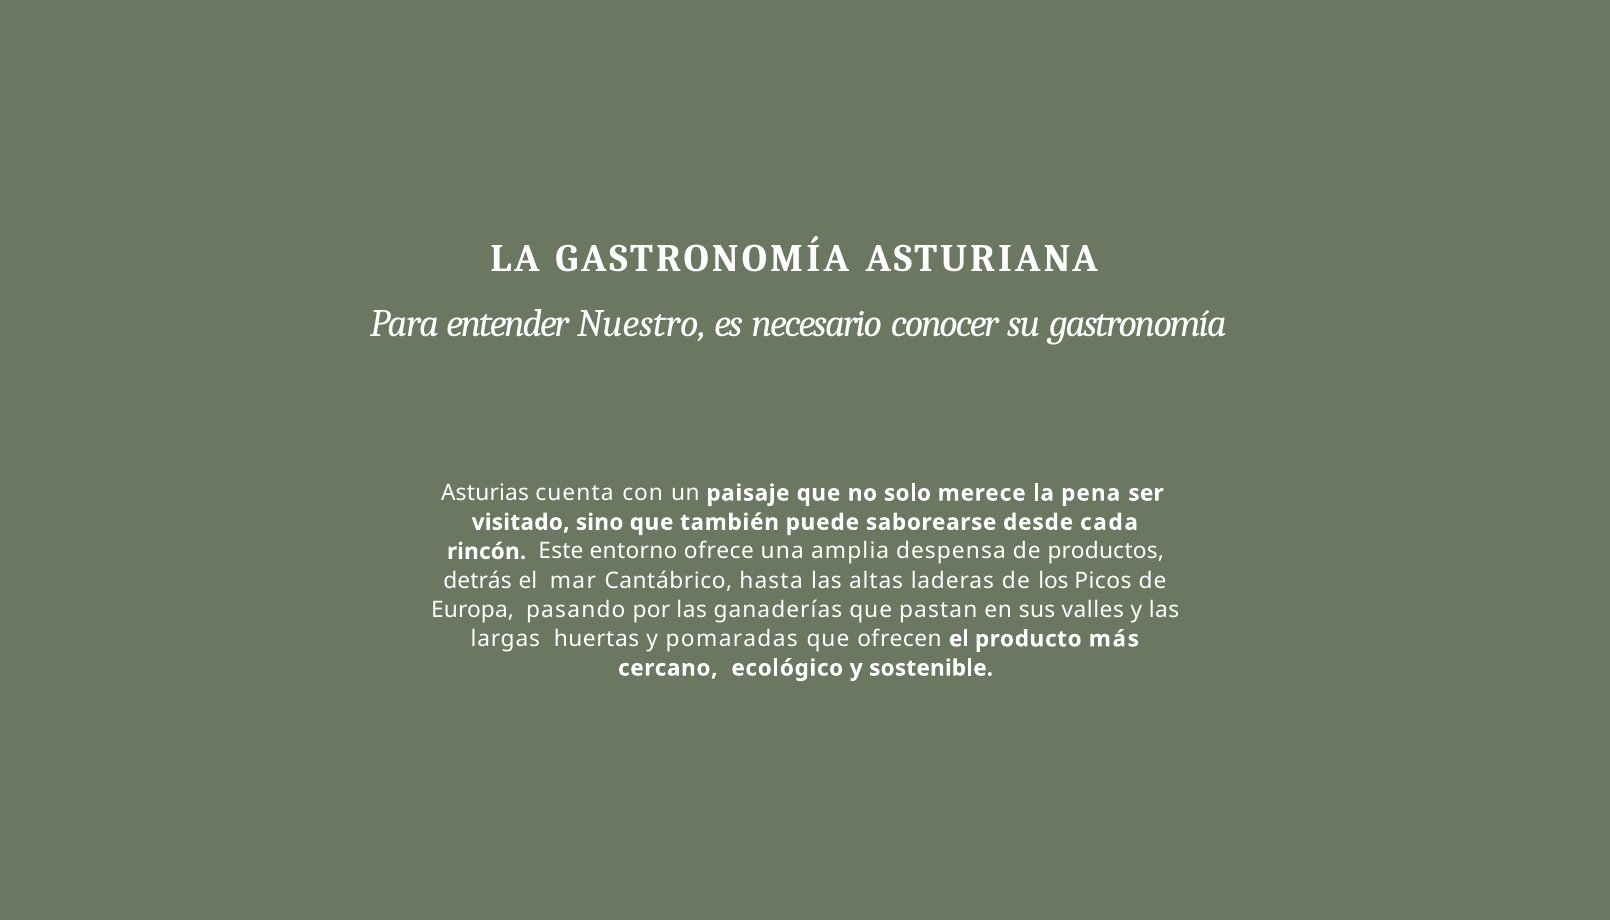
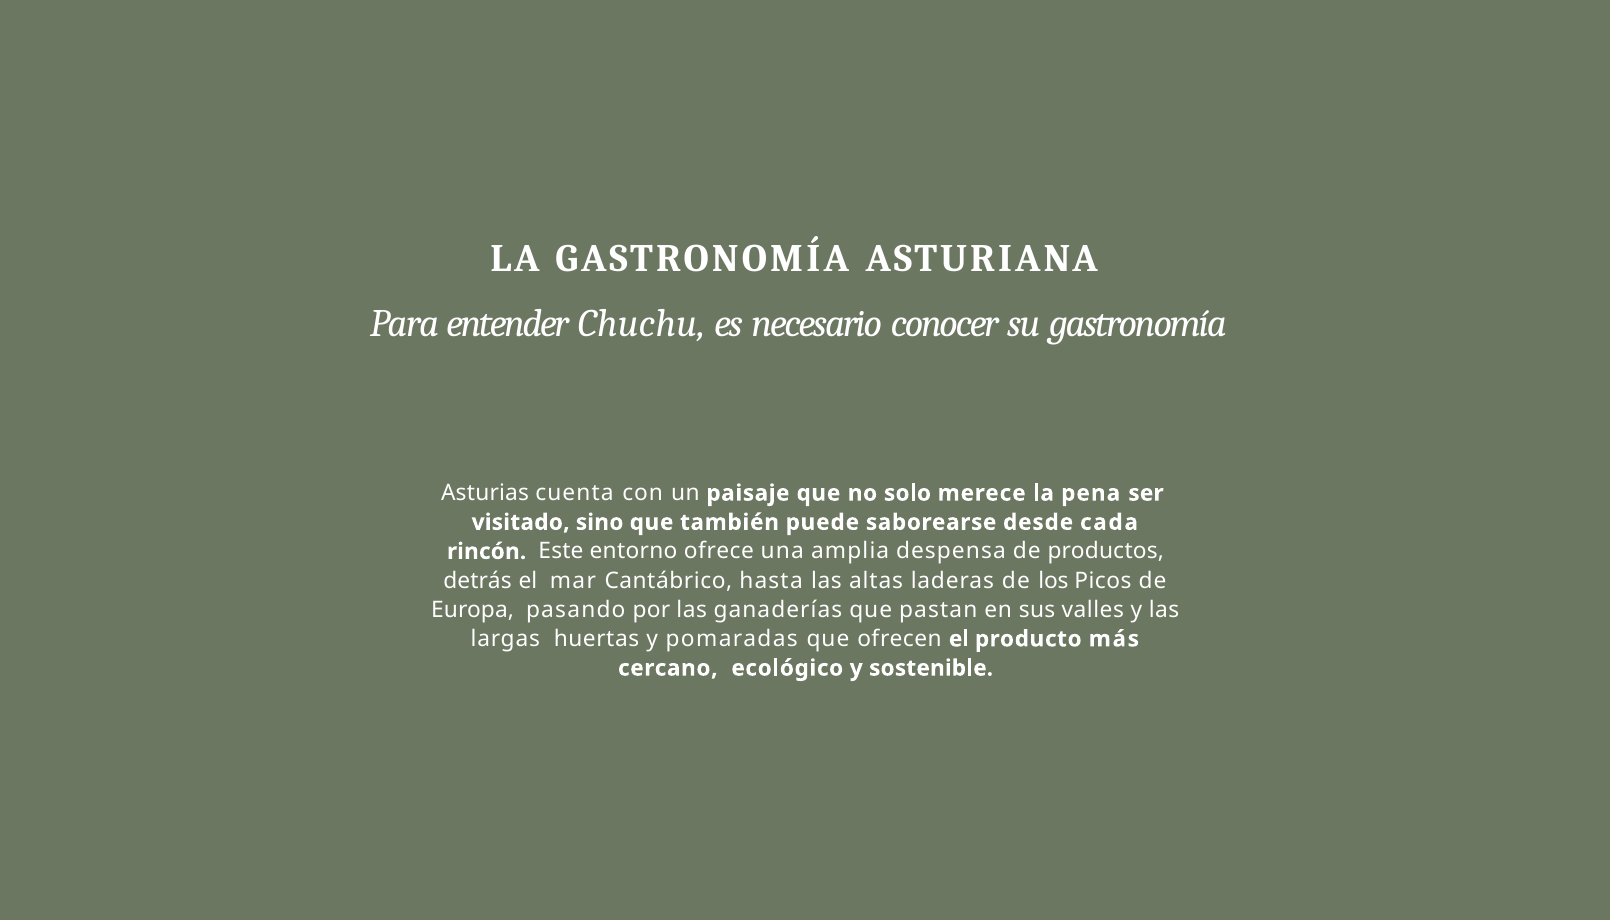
Nuestro: Nuestro -> Chuchu
